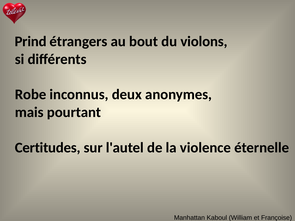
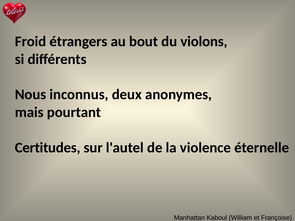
Prind: Prind -> Froid
Robe: Robe -> Nous
